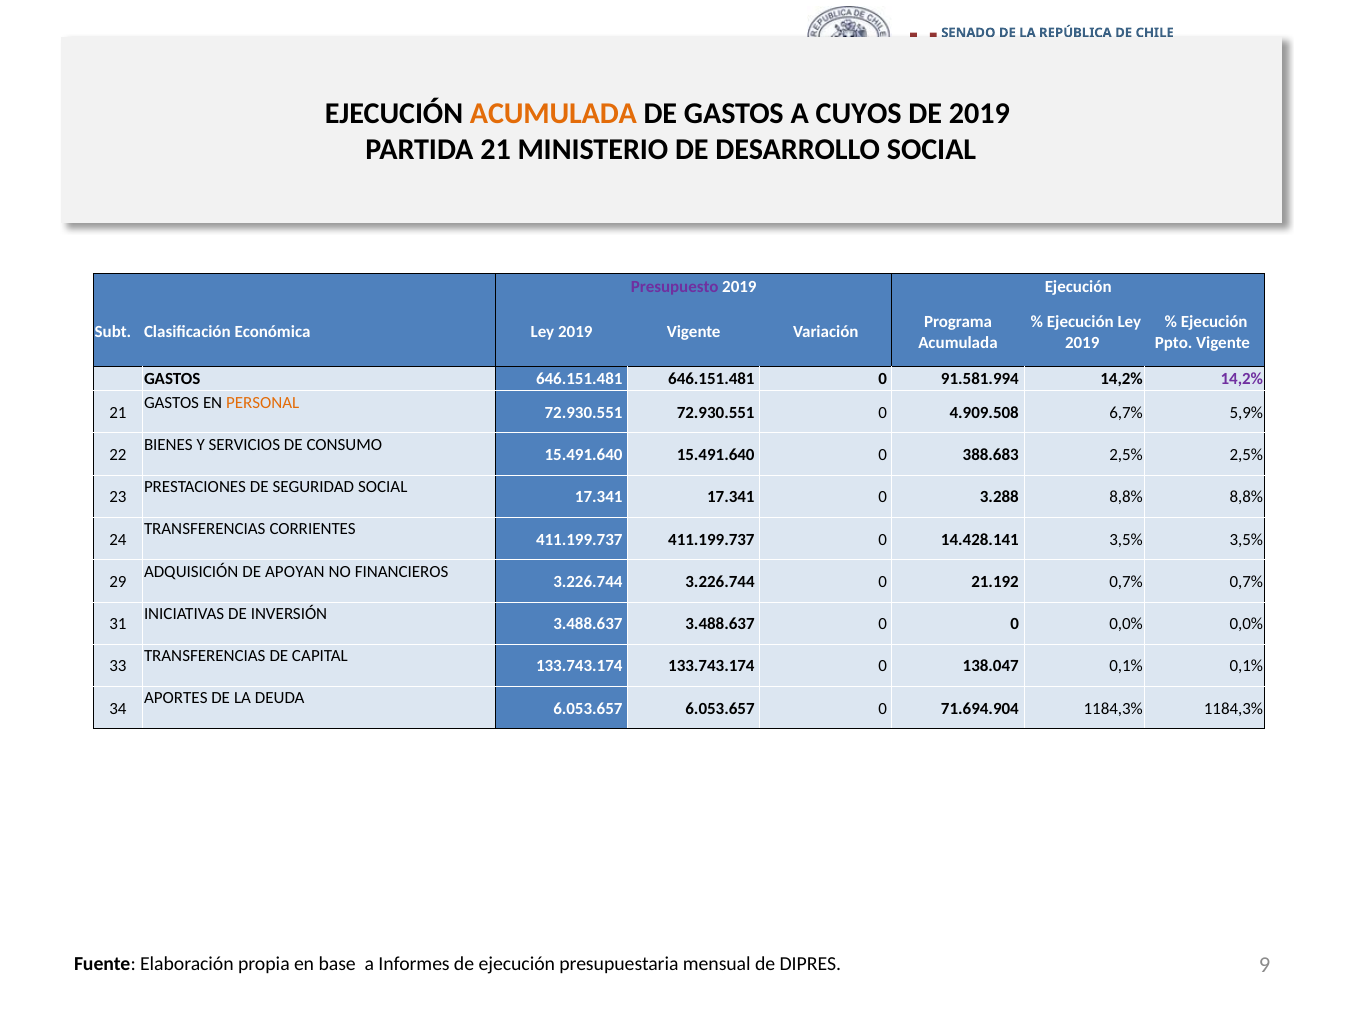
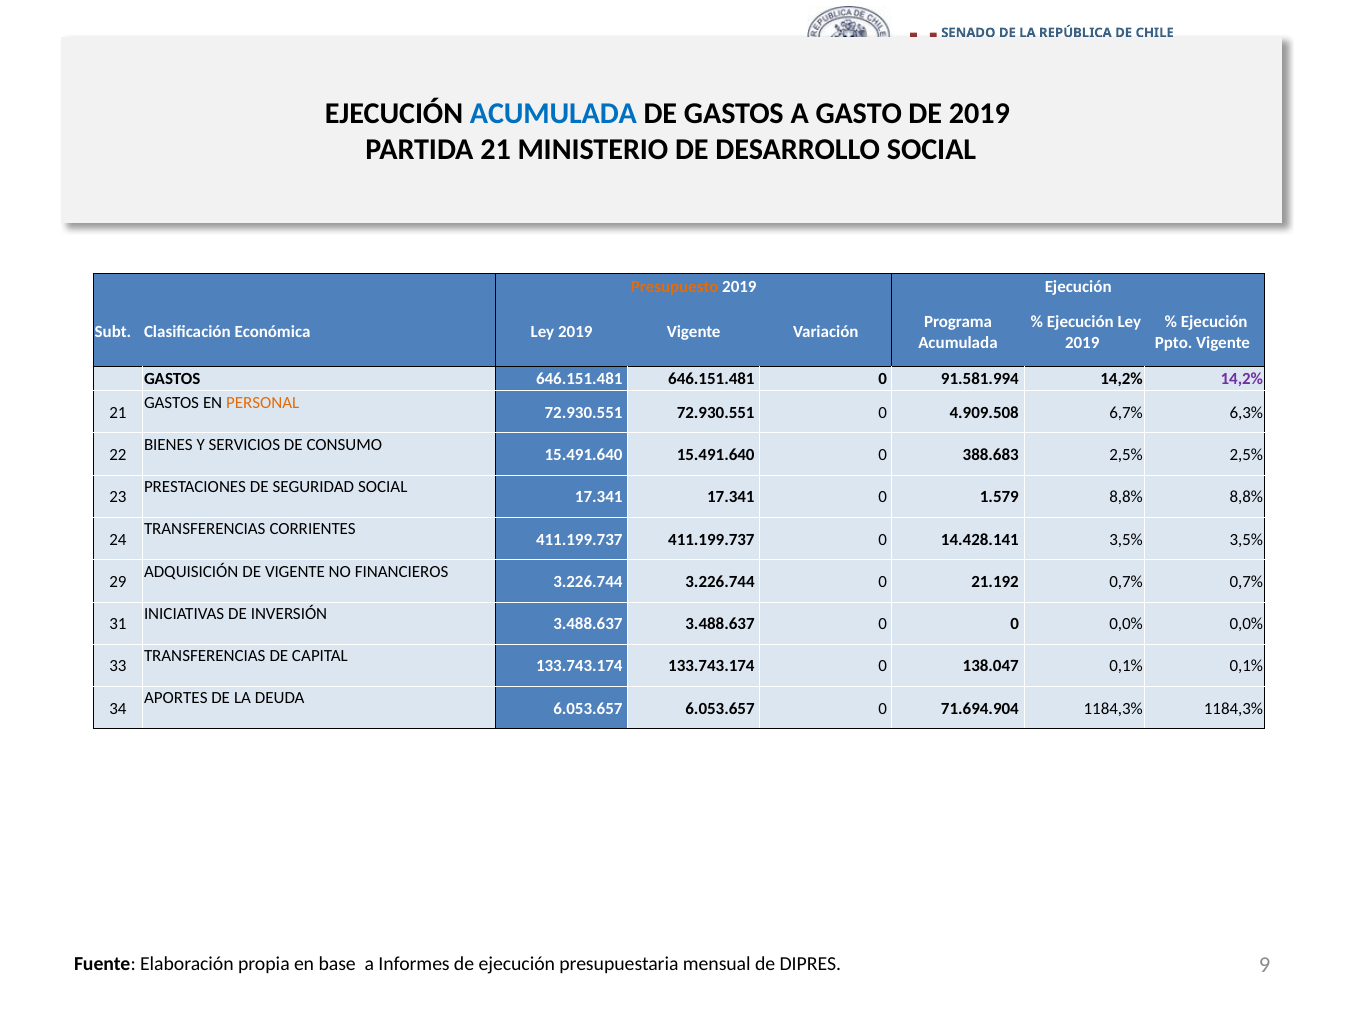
ACUMULADA at (553, 114) colour: orange -> blue
CUYOS: CUYOS -> GASTO
Presupuesto colour: purple -> orange
5,9%: 5,9% -> 6,3%
3.288: 3.288 -> 1.579
DE APOYAN: APOYAN -> VIGENTE
